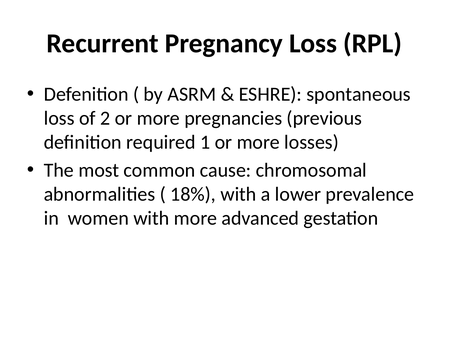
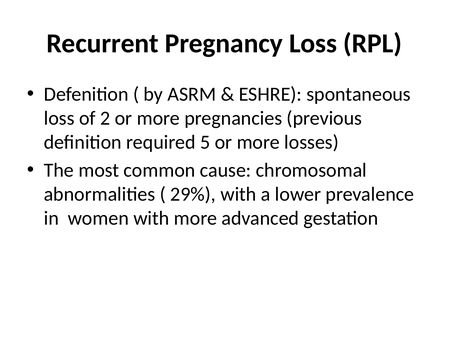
1: 1 -> 5
18%: 18% -> 29%
